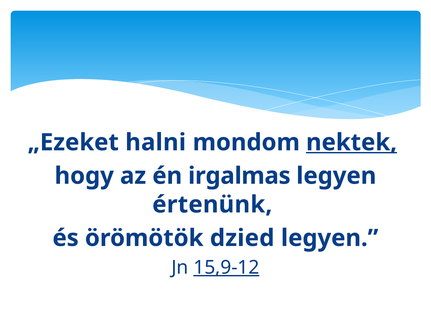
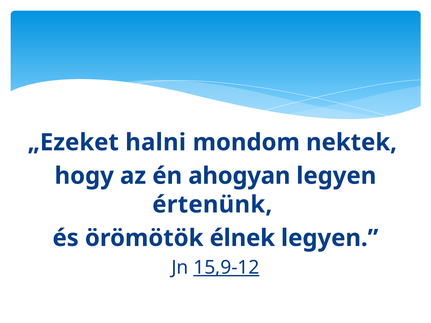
nektek underline: present -> none
irgalmas: irgalmas -> ahogyan
dzied: dzied -> élnek
